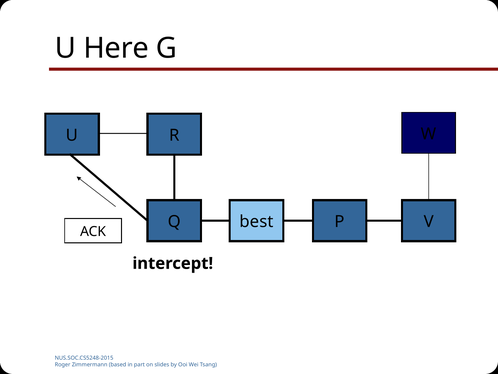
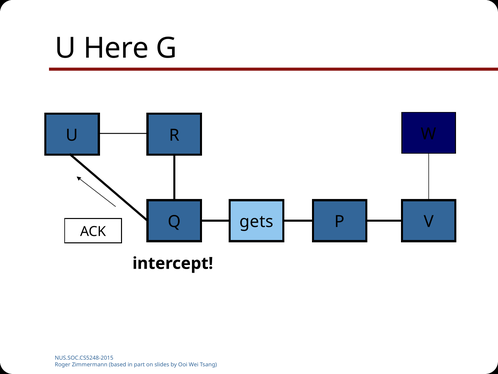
best: best -> gets
